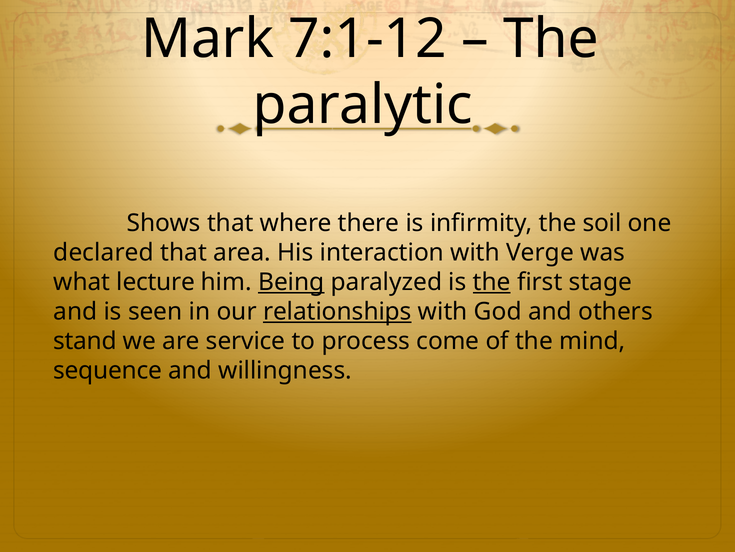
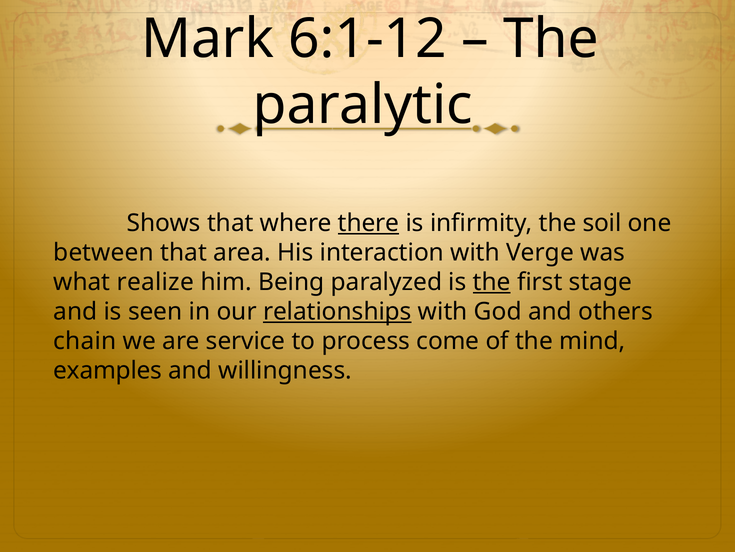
7:1-12: 7:1-12 -> 6:1-12
there underline: none -> present
declared: declared -> between
lecture: lecture -> realize
Being underline: present -> none
stand: stand -> chain
sequence: sequence -> examples
